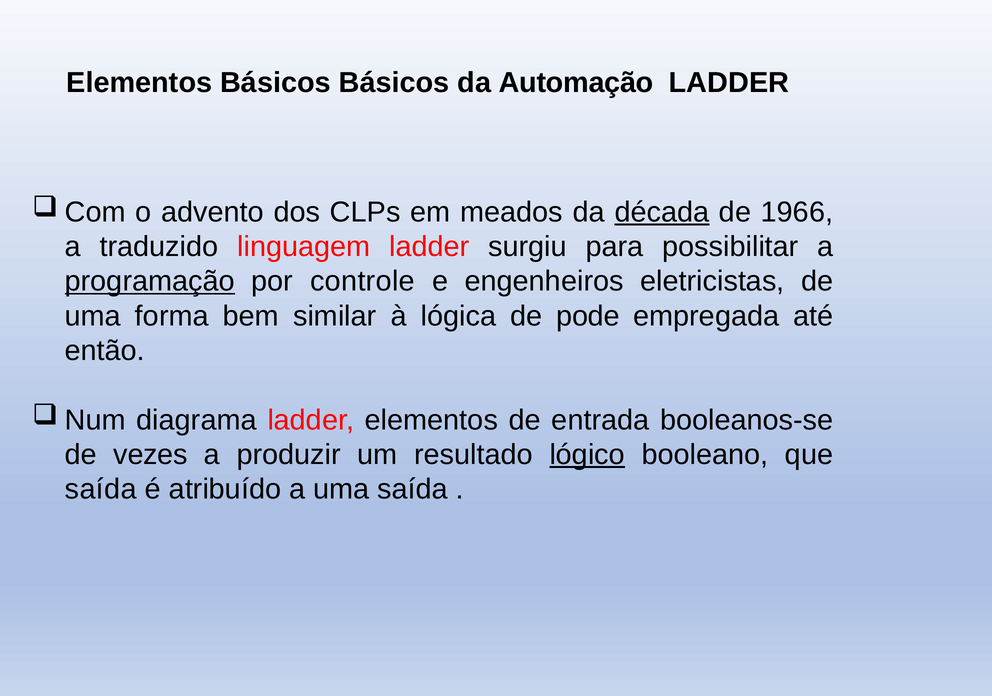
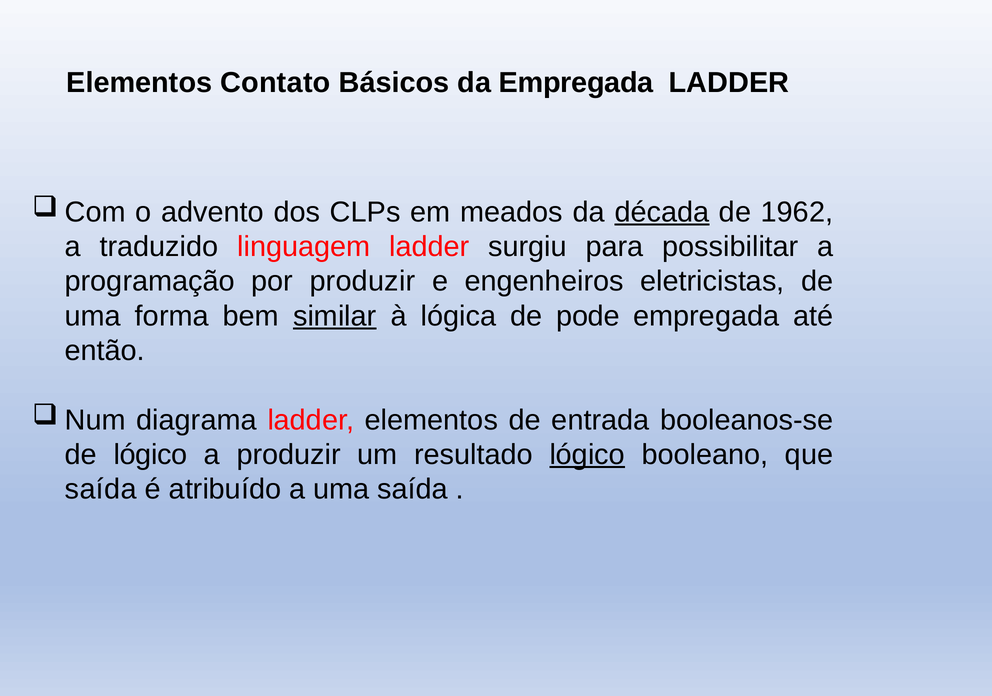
Elementos Básicos: Básicos -> Contato
da Automação: Automação -> Empregada
1966: 1966 -> 1962
programação underline: present -> none
por controle: controle -> produzir
similar underline: none -> present
de vezes: vezes -> lógico
